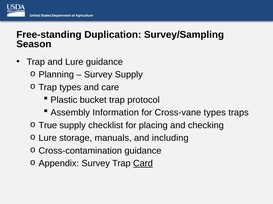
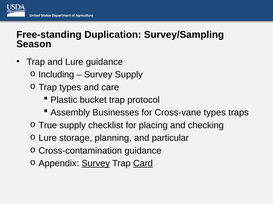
Planning: Planning -> Including
Information: Information -> Businesses
manuals: manuals -> planning
including: including -> particular
Survey at (96, 164) underline: none -> present
